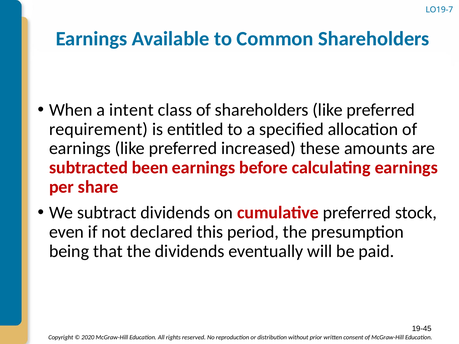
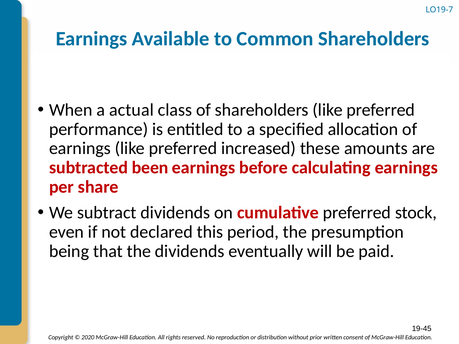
intent: intent -> actual
requirement: requirement -> performance
